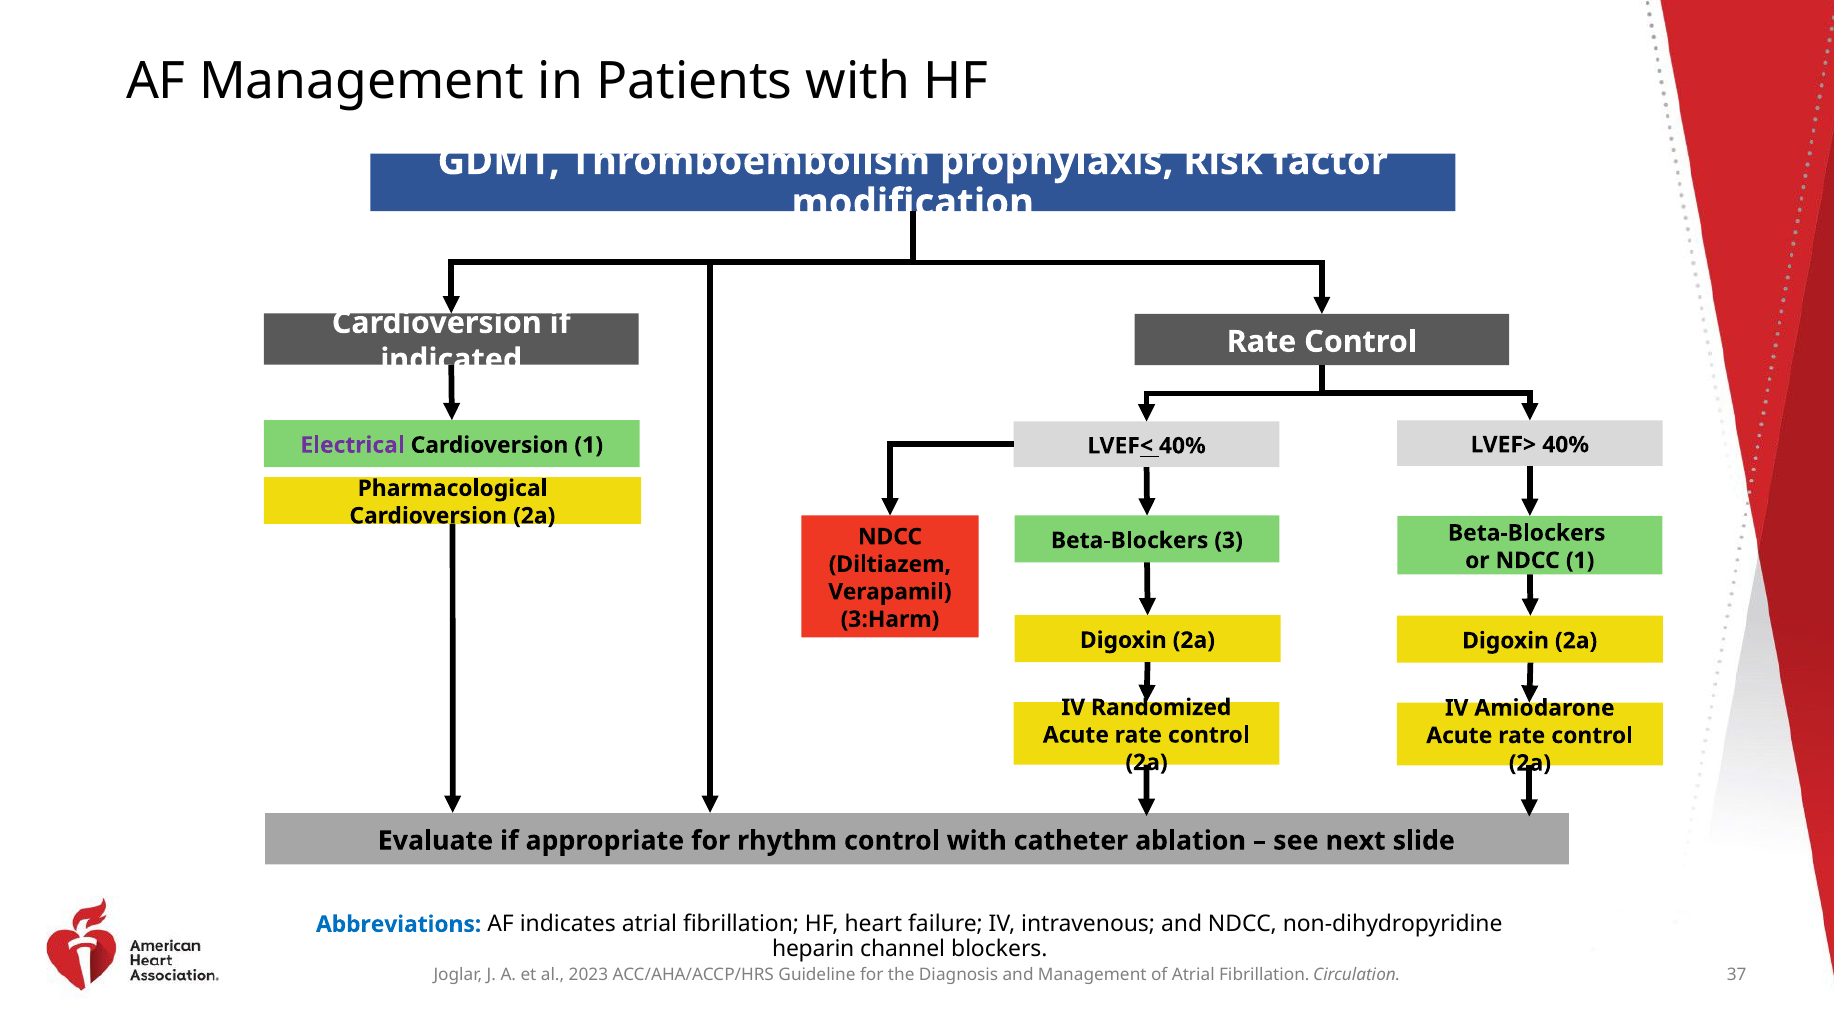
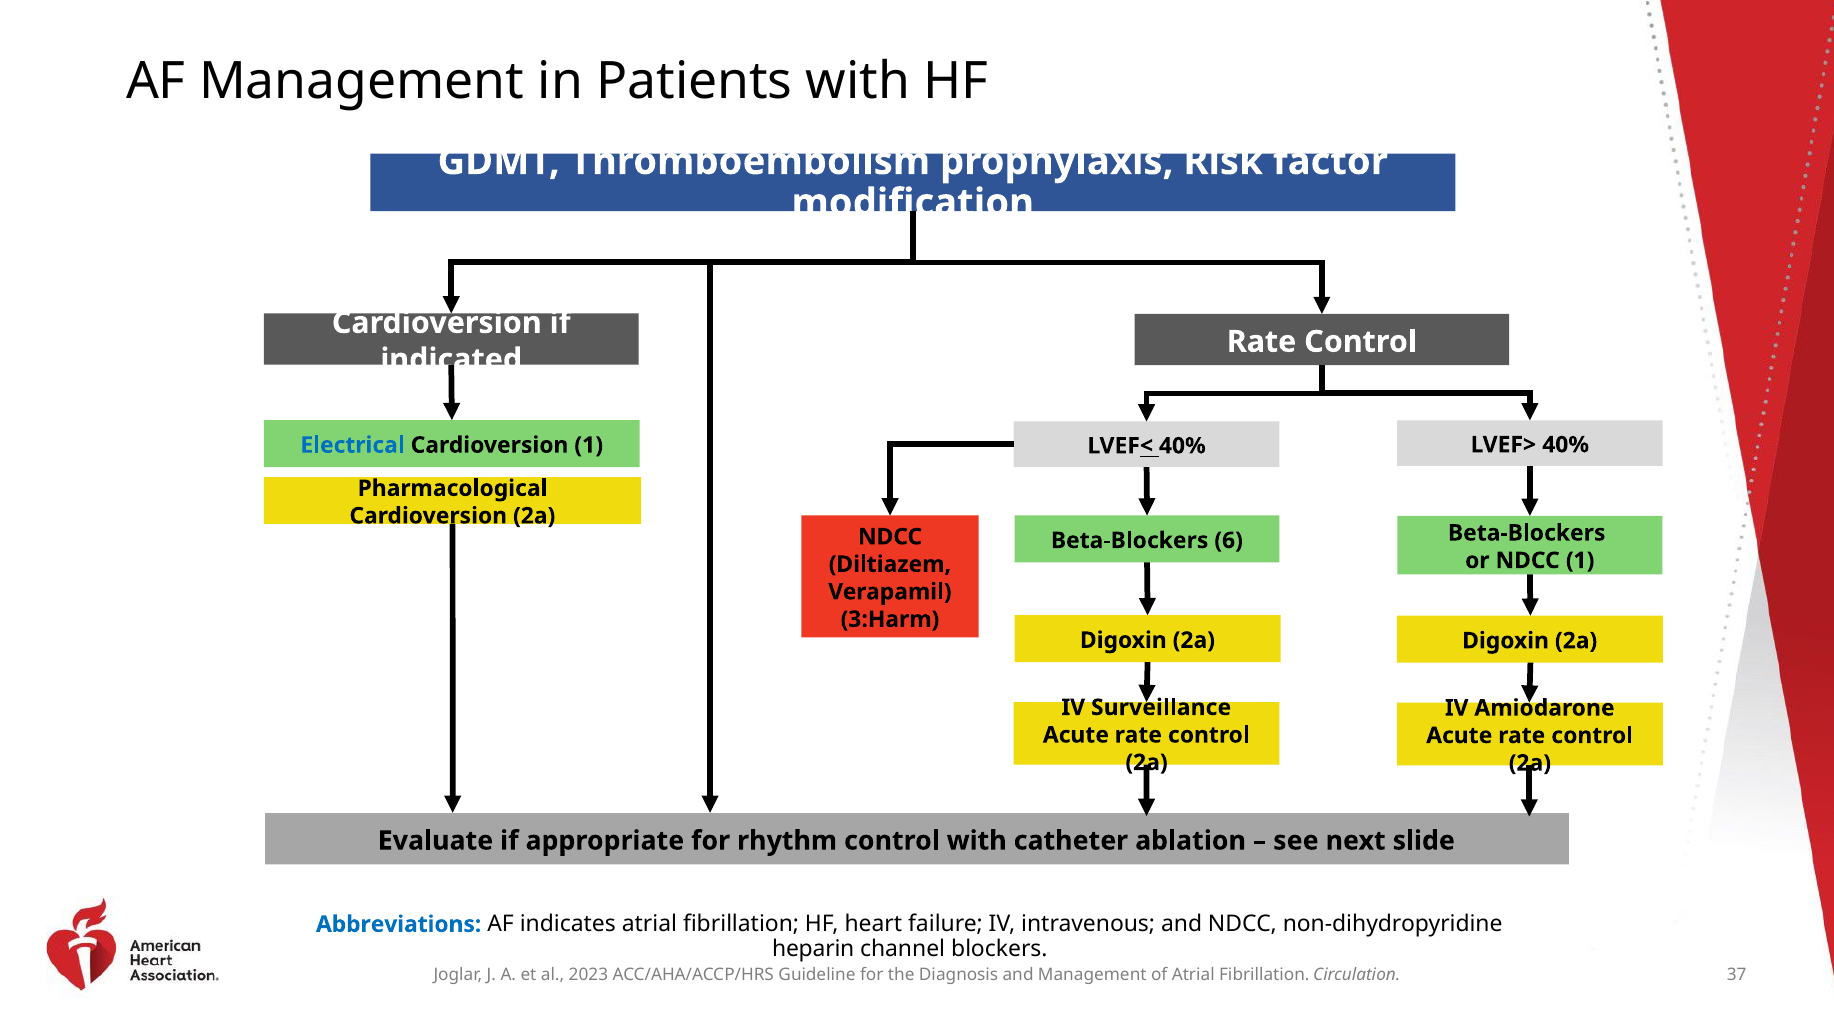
Electrical colour: purple -> blue
3: 3 -> 6
Randomized: Randomized -> Surveillance
